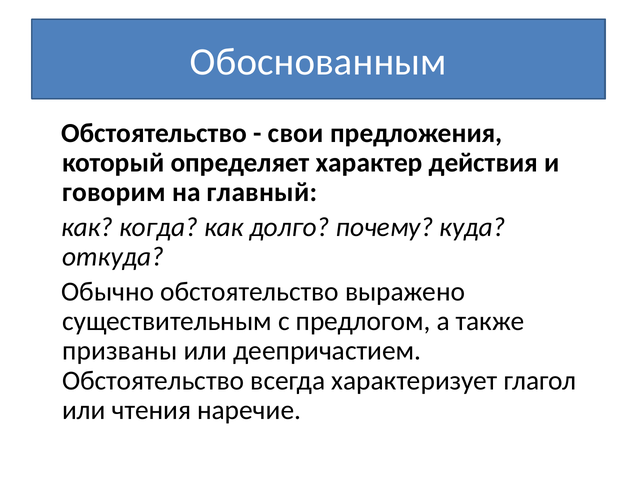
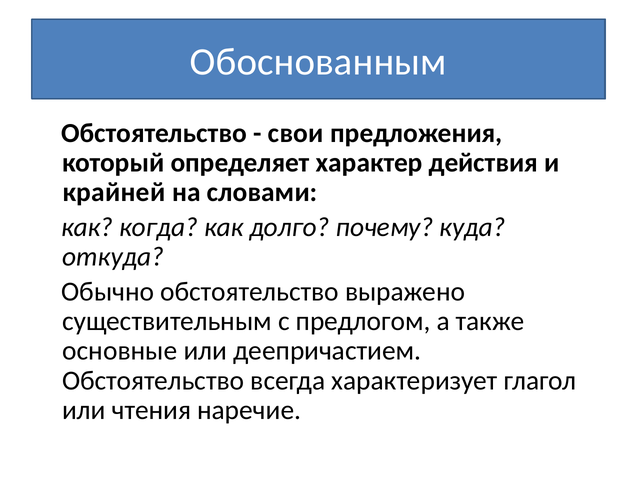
говорим: говорим -> крайней
главный: главный -> словами
призваны: призваны -> основные
